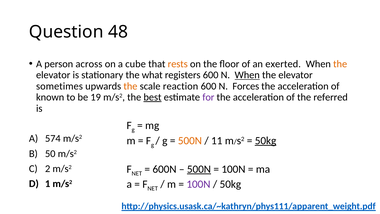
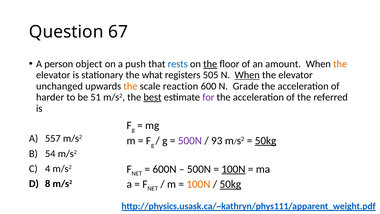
48: 48 -> 67
across: across -> object
cube: cube -> push
rests colour: orange -> blue
the at (210, 64) underline: none -> present
exerted: exerted -> amount
registers 600: 600 -> 505
sometimes: sometimes -> unchanged
Forces: Forces -> Grade
known: known -> harder
19: 19 -> 51
574: 574 -> 557
500N at (190, 141) colour: orange -> purple
11: 11 -> 93
50: 50 -> 54
2: 2 -> 4
500N at (199, 169) underline: present -> none
100N at (233, 169) underline: none -> present
1: 1 -> 8
100N at (198, 184) colour: purple -> orange
50kg at (230, 184) underline: none -> present
